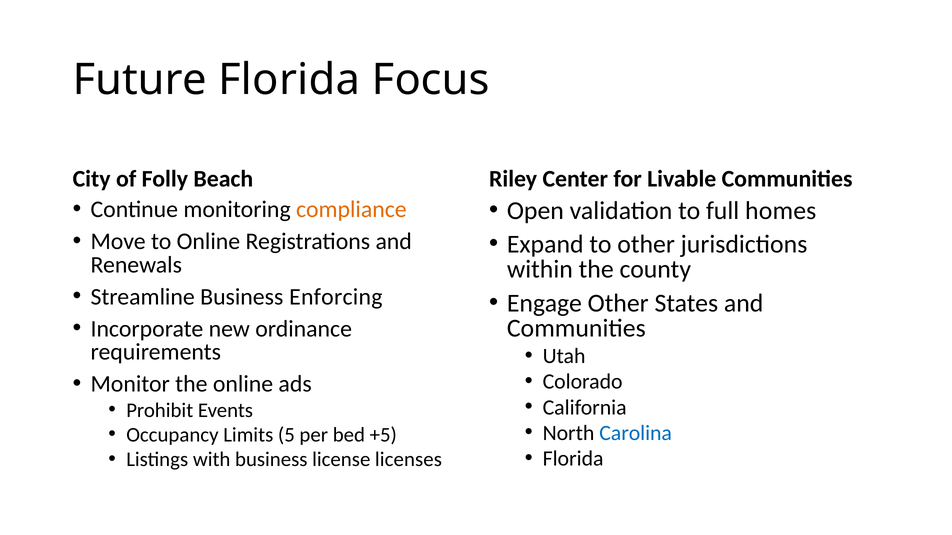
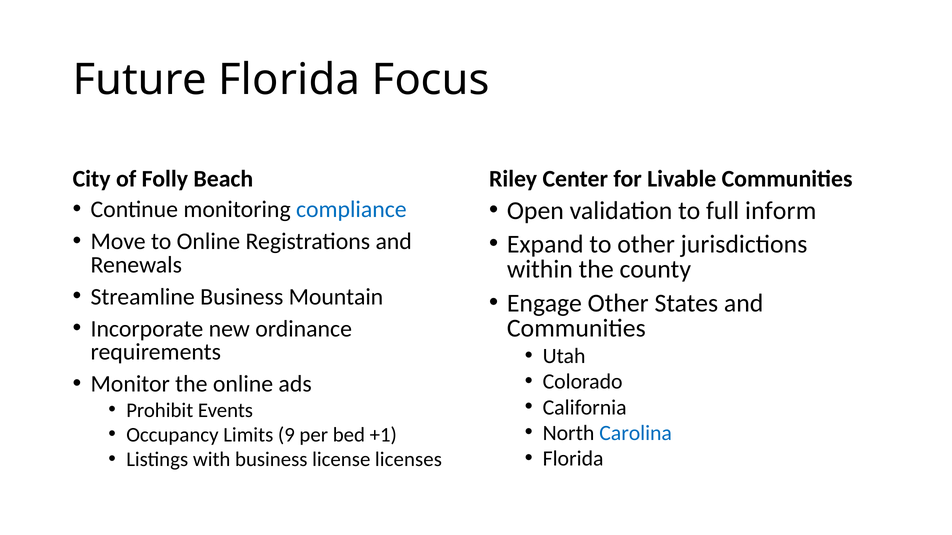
compliance colour: orange -> blue
homes: homes -> inform
Enforcing: Enforcing -> Mountain
5: 5 -> 9
+5: +5 -> +1
